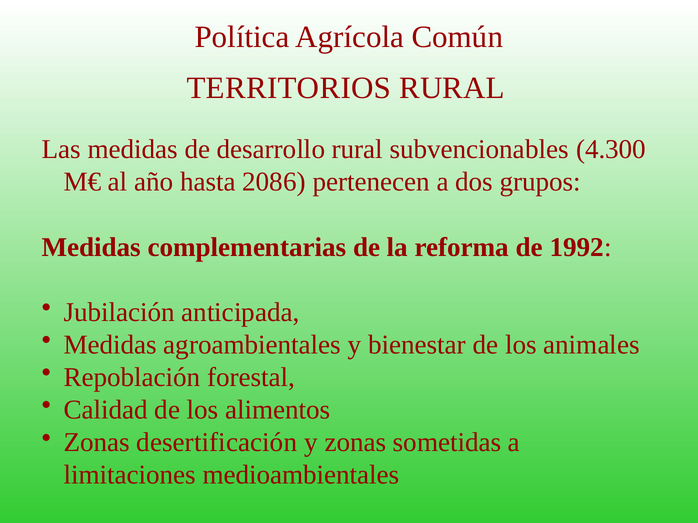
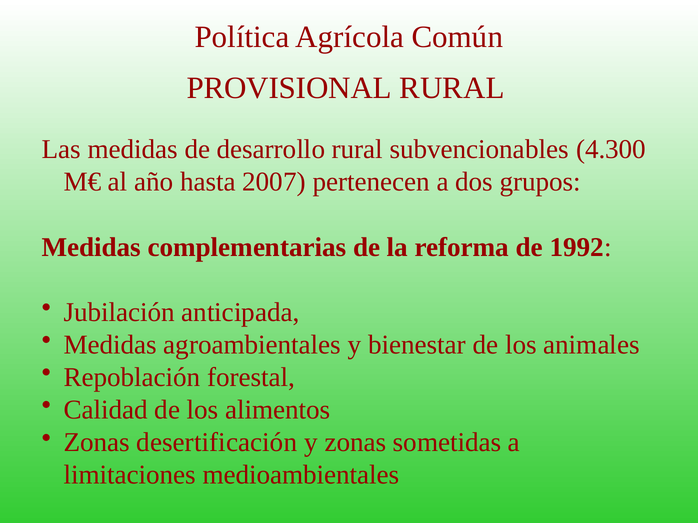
TERRITORIOS: TERRITORIOS -> PROVISIONAL
2086: 2086 -> 2007
